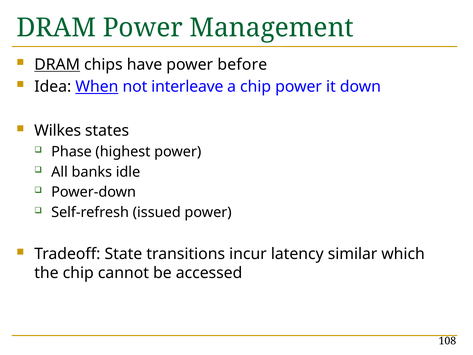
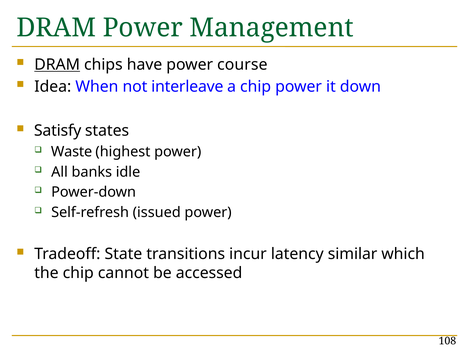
before: before -> course
When underline: present -> none
Wilkes: Wilkes -> Satisfy
Phase: Phase -> Waste
